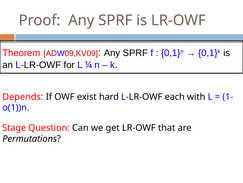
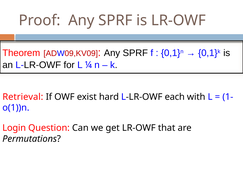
Depends: Depends -> Retrieval
Stage: Stage -> Login
